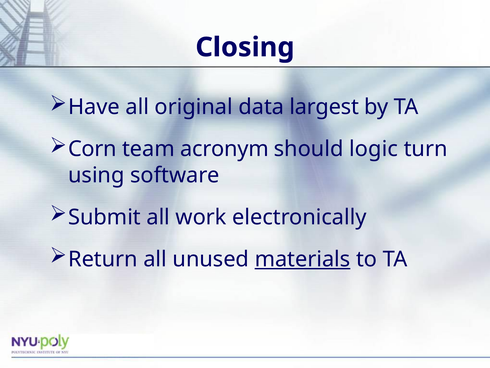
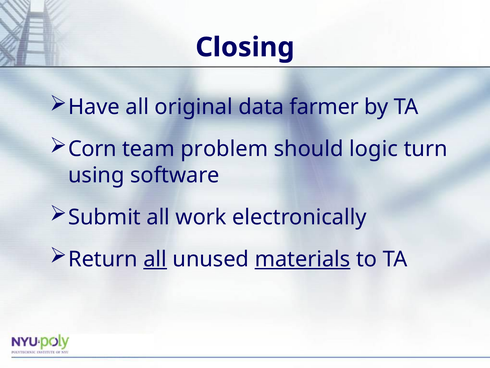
largest: largest -> farmer
acronym: acronym -> problem
all at (155, 259) underline: none -> present
